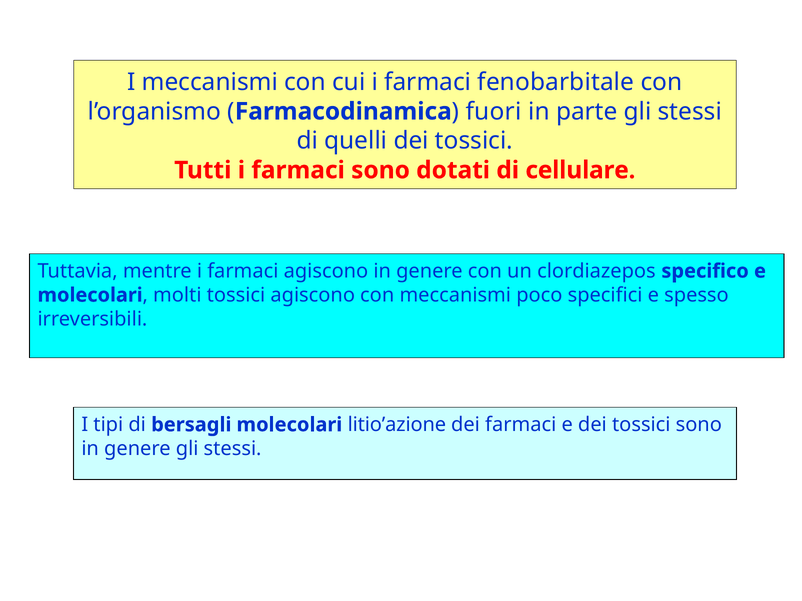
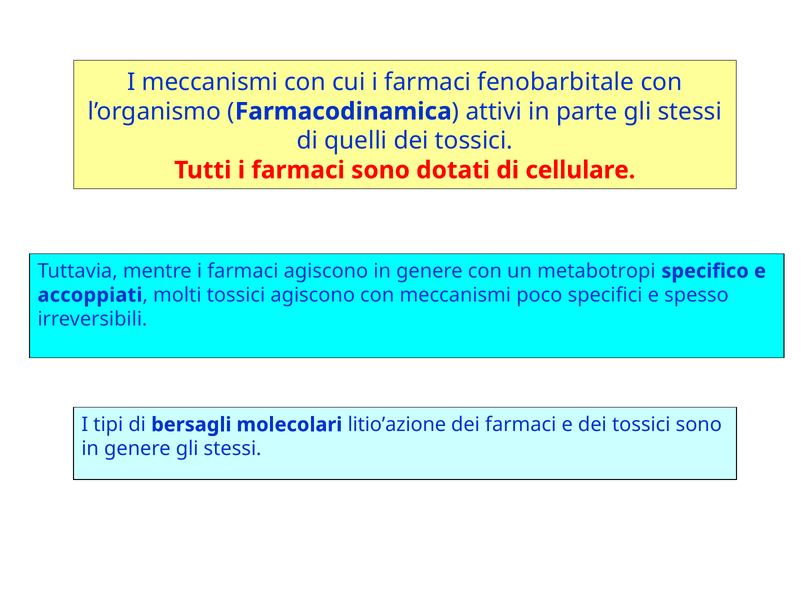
fuori: fuori -> attivi
clordiazepos: clordiazepos -> metabotropi
molecolari at (90, 295): molecolari -> accoppiati
